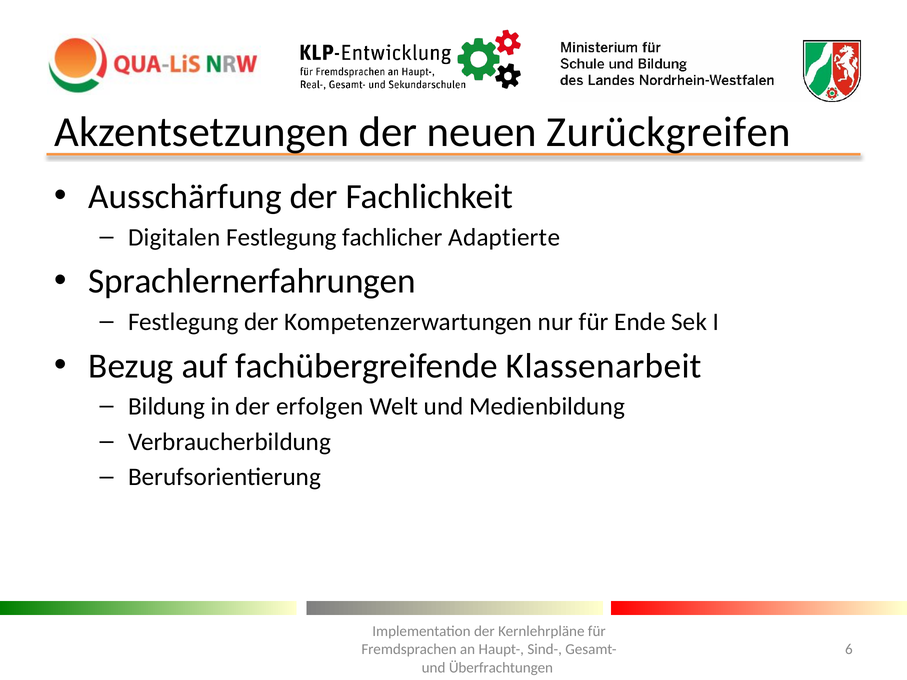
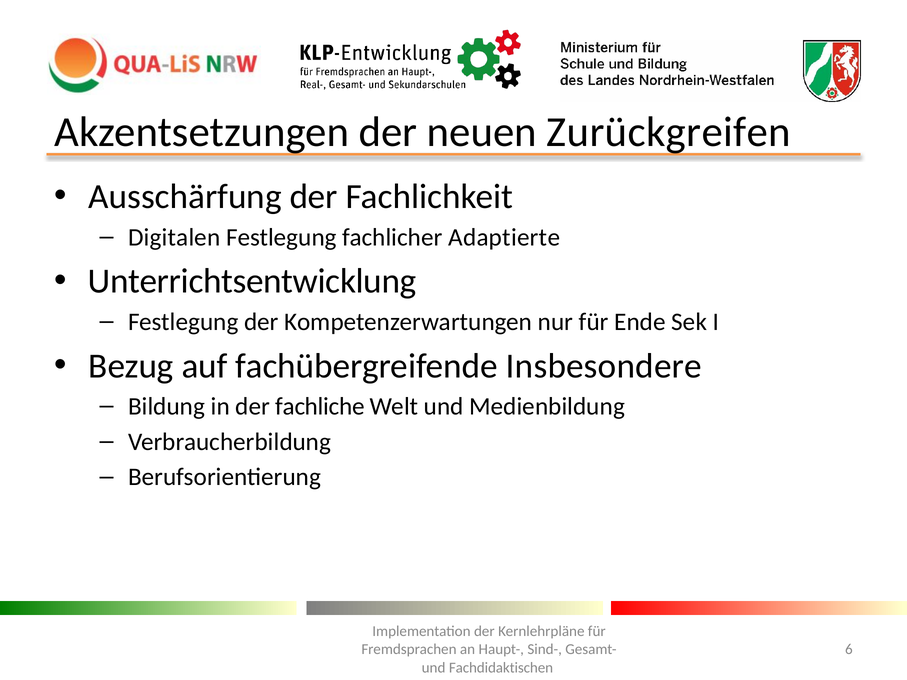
Sprachlernerfahrungen: Sprachlernerfahrungen -> Unterrichtsentwicklung
Klassenarbeit: Klassenarbeit -> Insbesondere
erfolgen: erfolgen -> fachliche
Überfrachtungen: Überfrachtungen -> Fachdidaktischen
